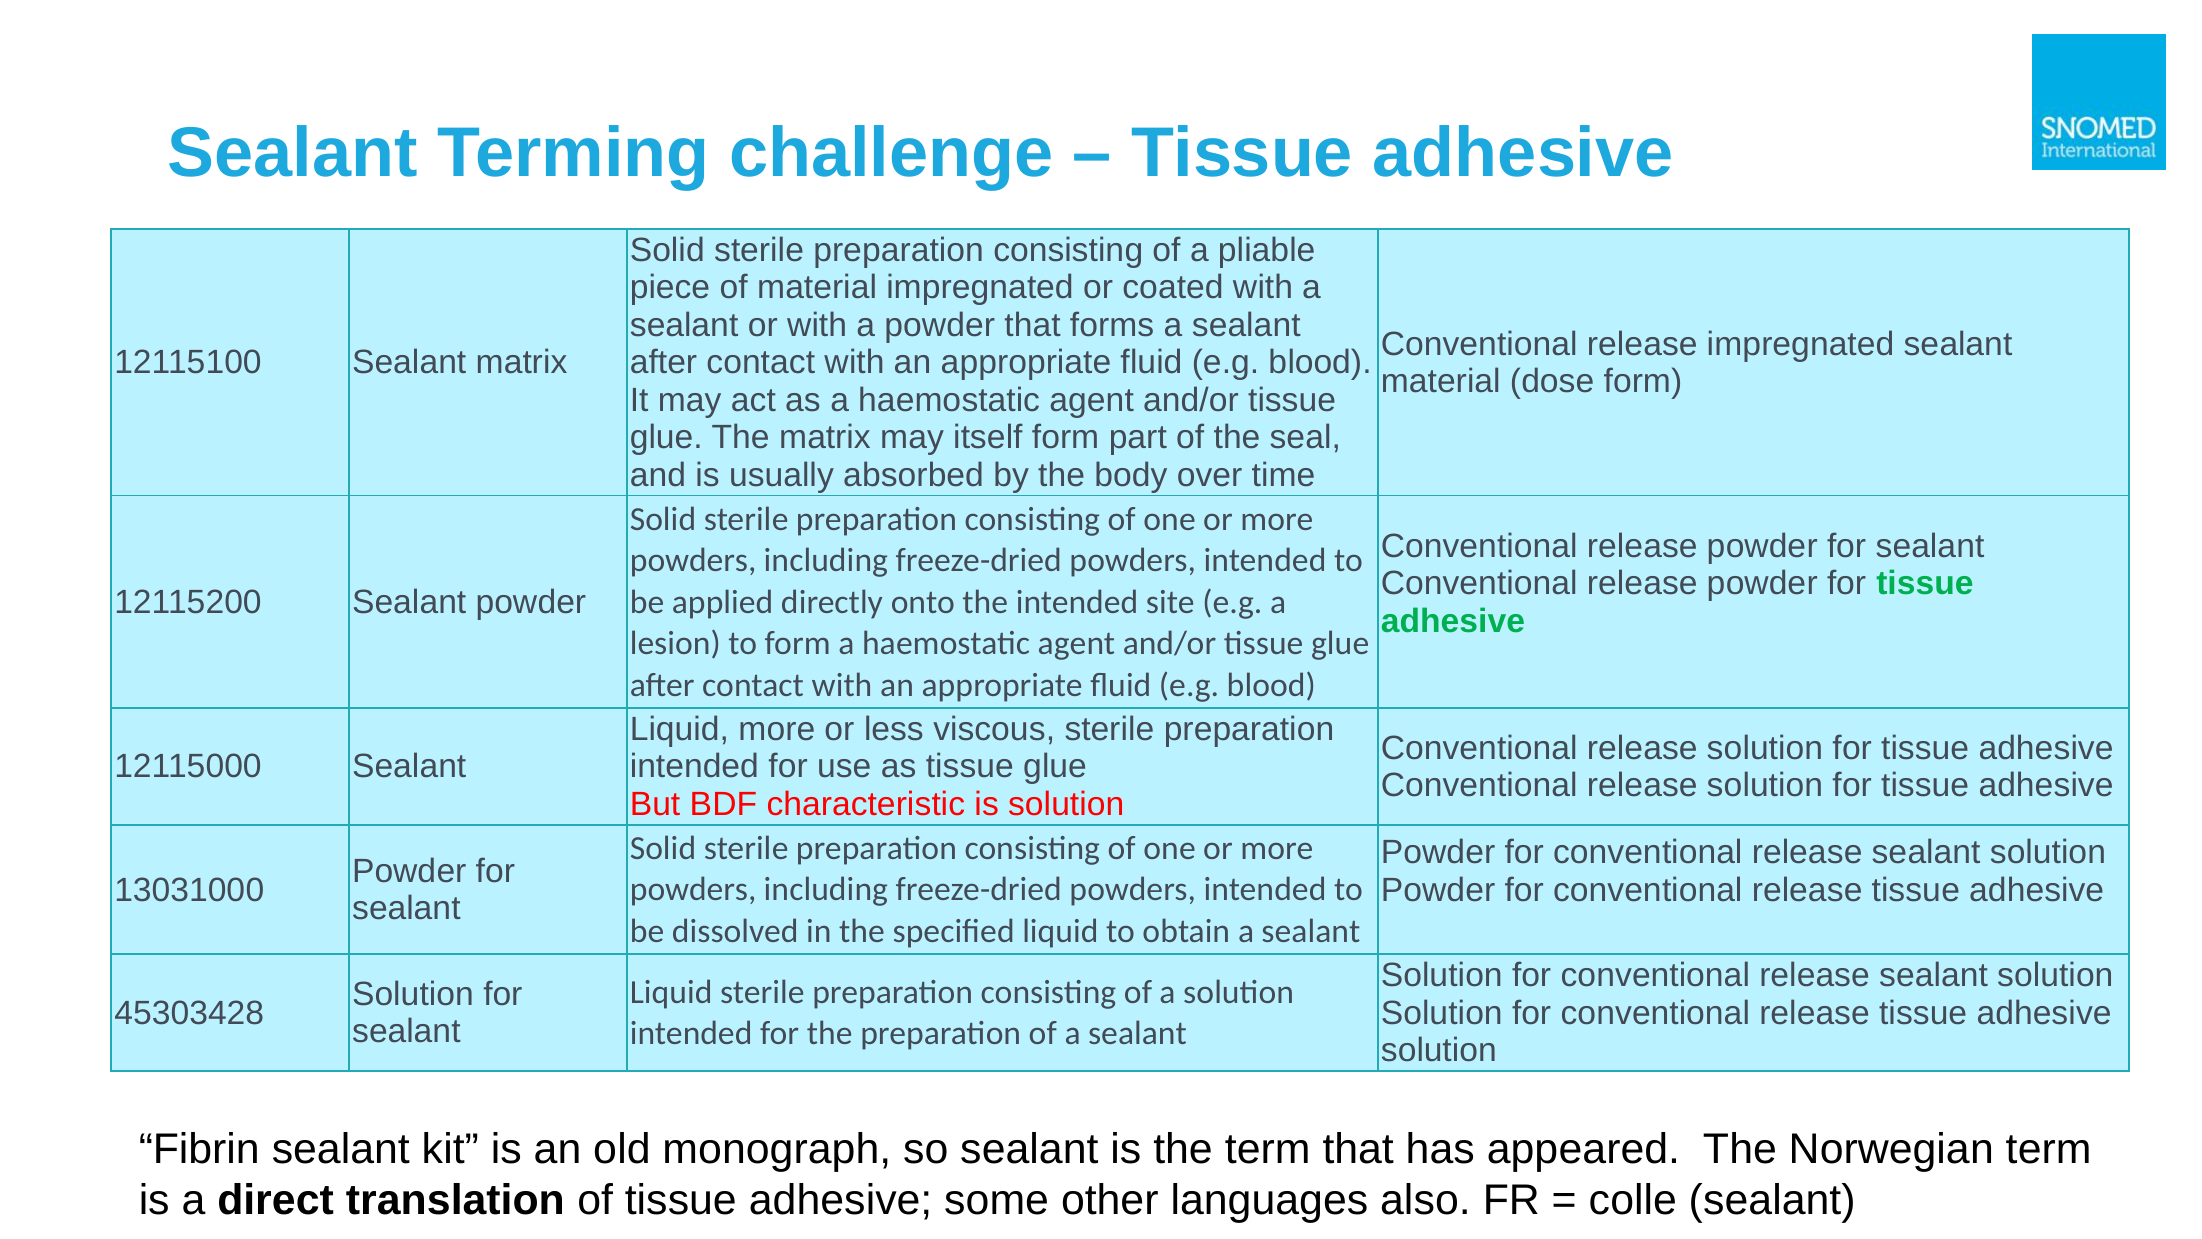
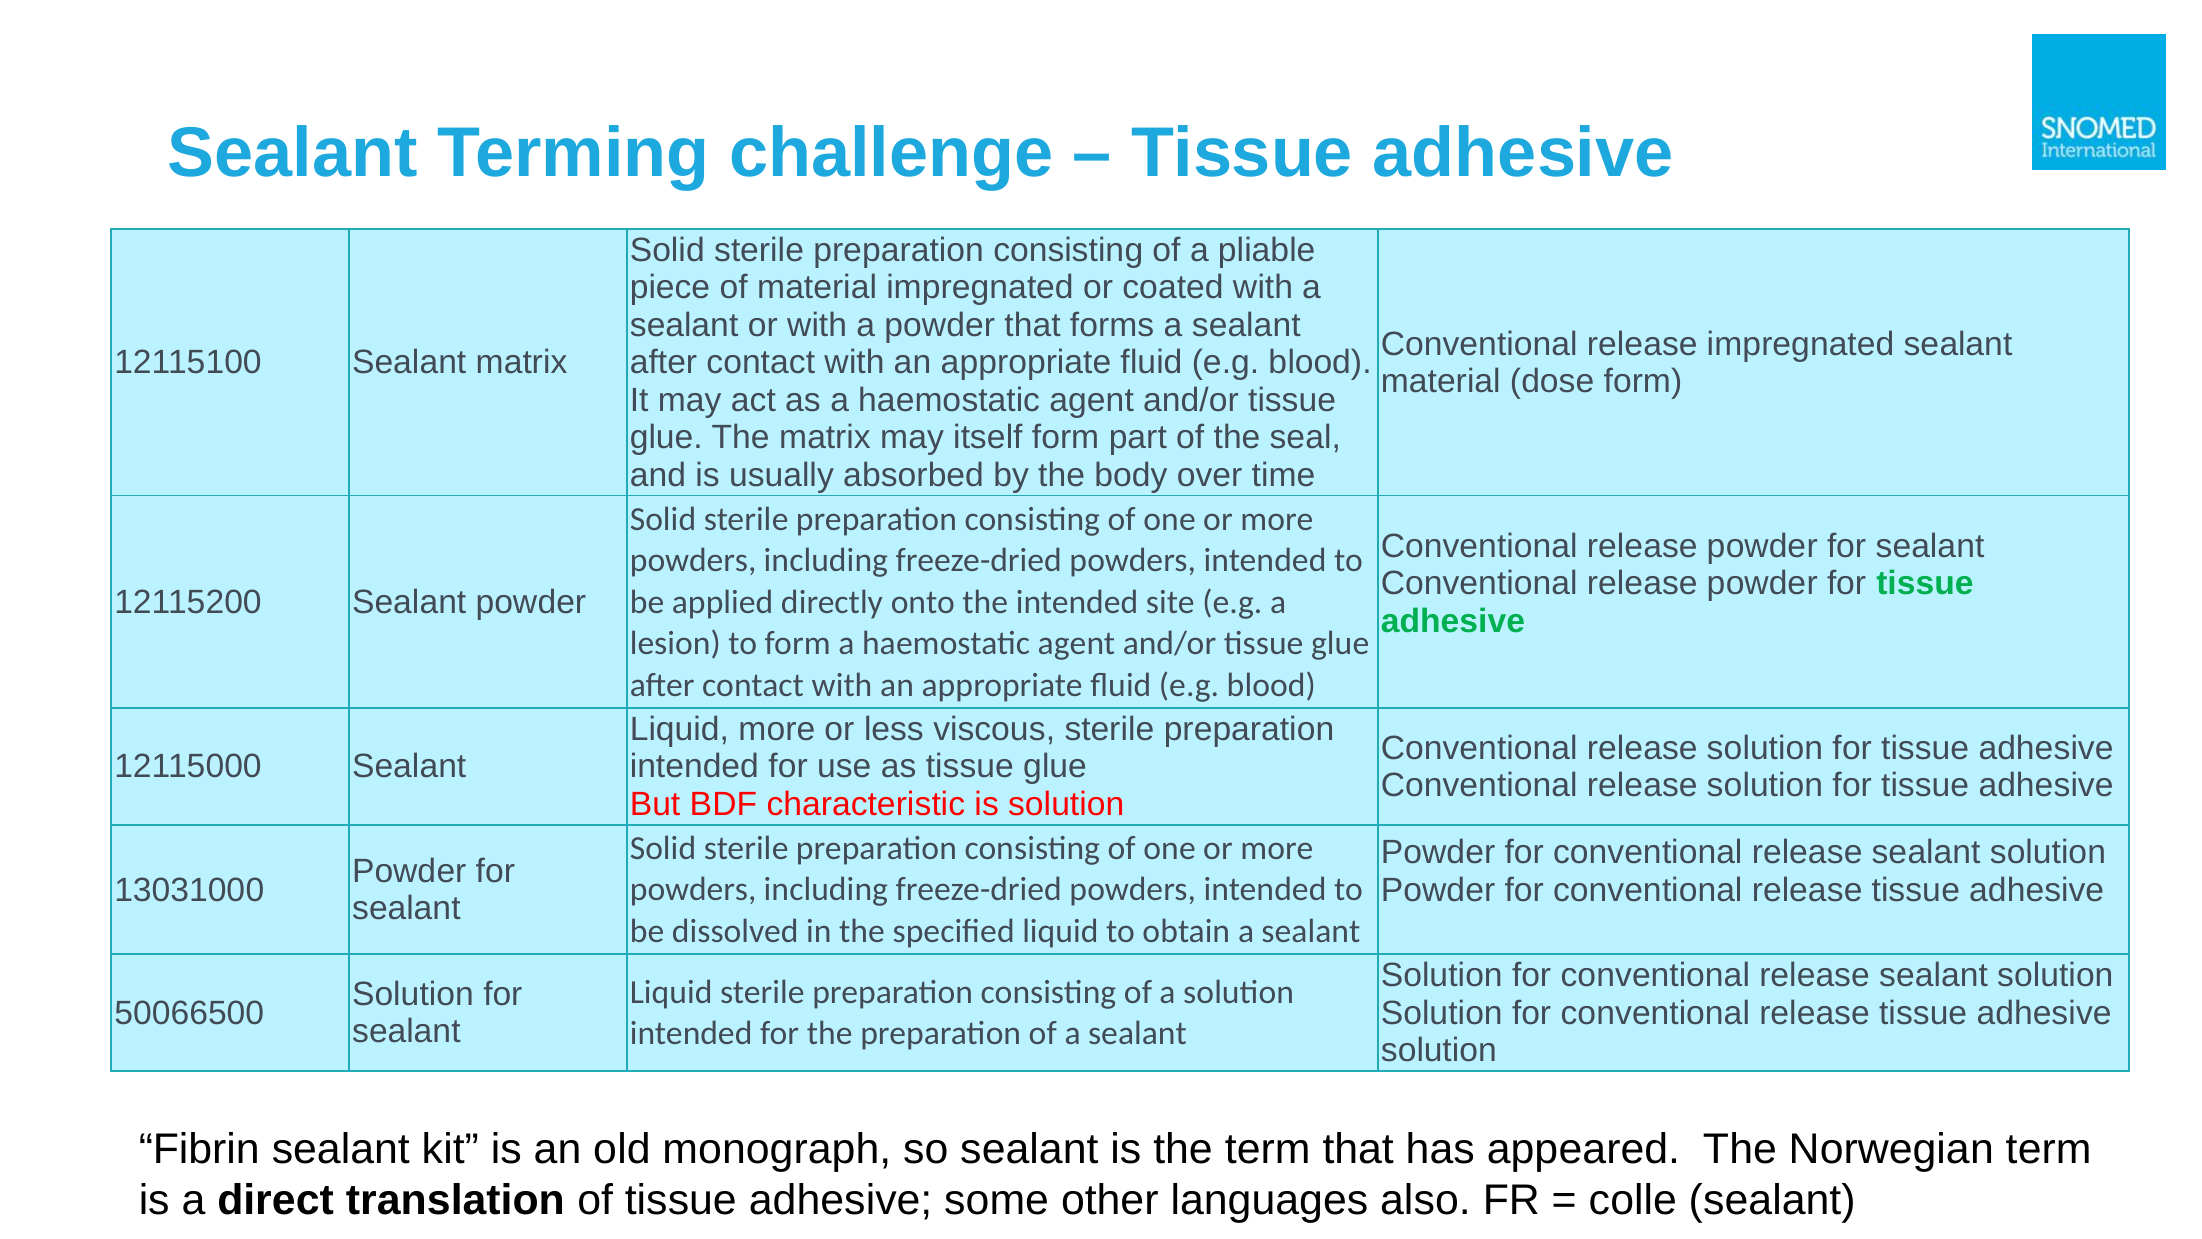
45303428: 45303428 -> 50066500
